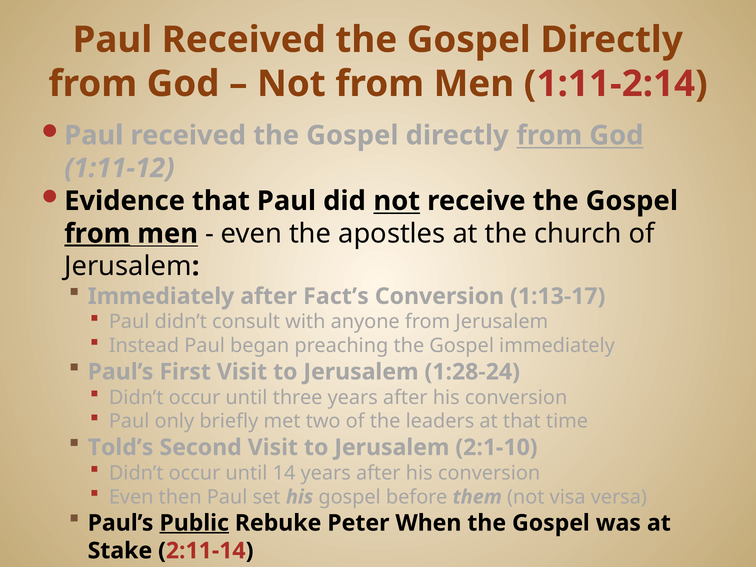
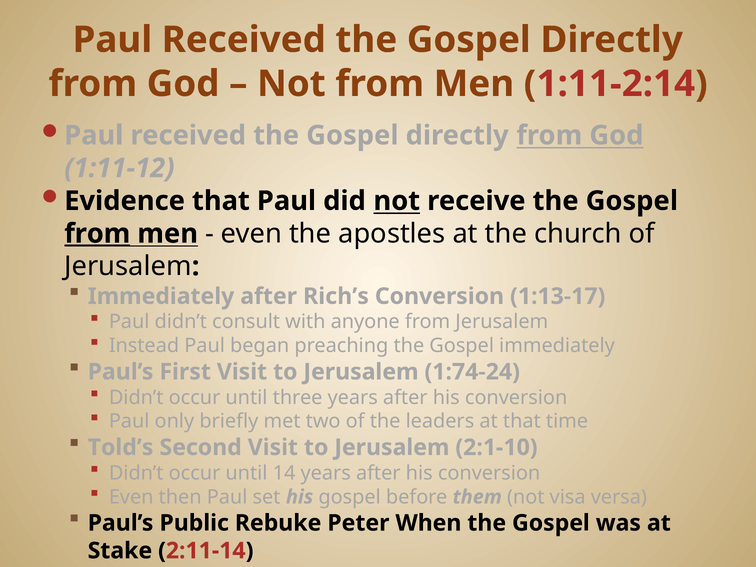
Fact’s: Fact’s -> Rich’s
1:28-24: 1:28-24 -> 1:74-24
Public underline: present -> none
